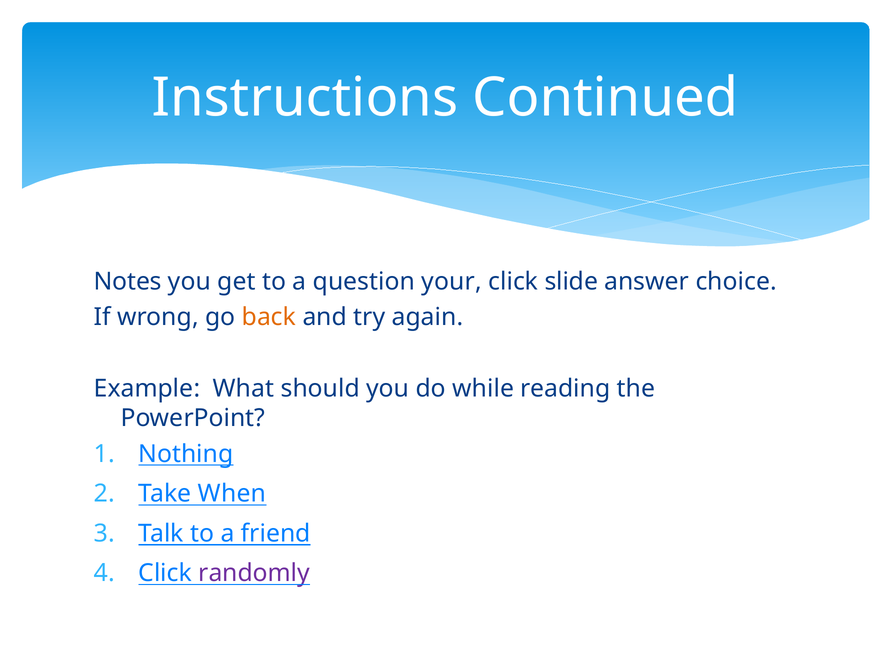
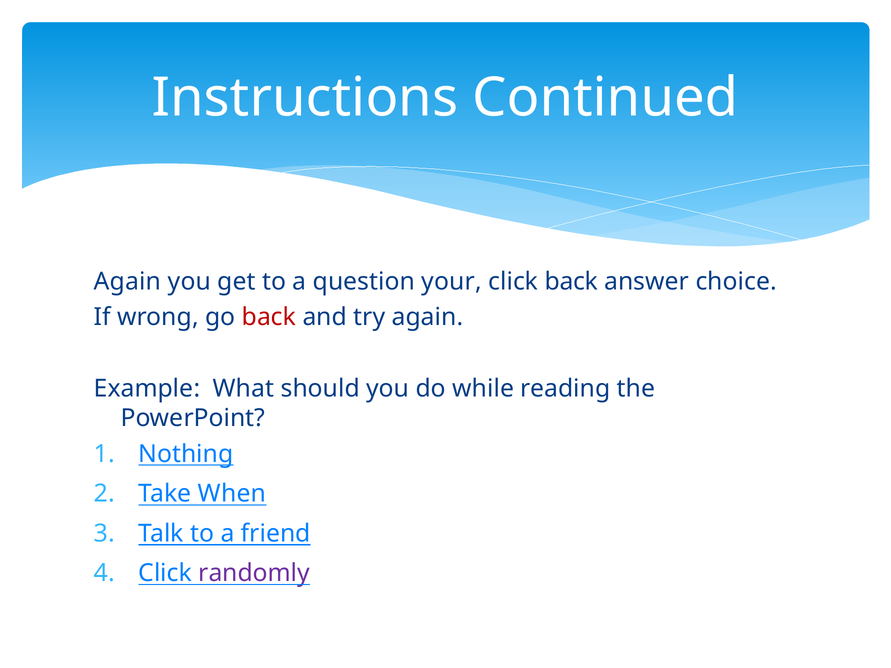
Notes at (128, 282): Notes -> Again
click slide: slide -> back
back at (269, 317) colour: orange -> red
